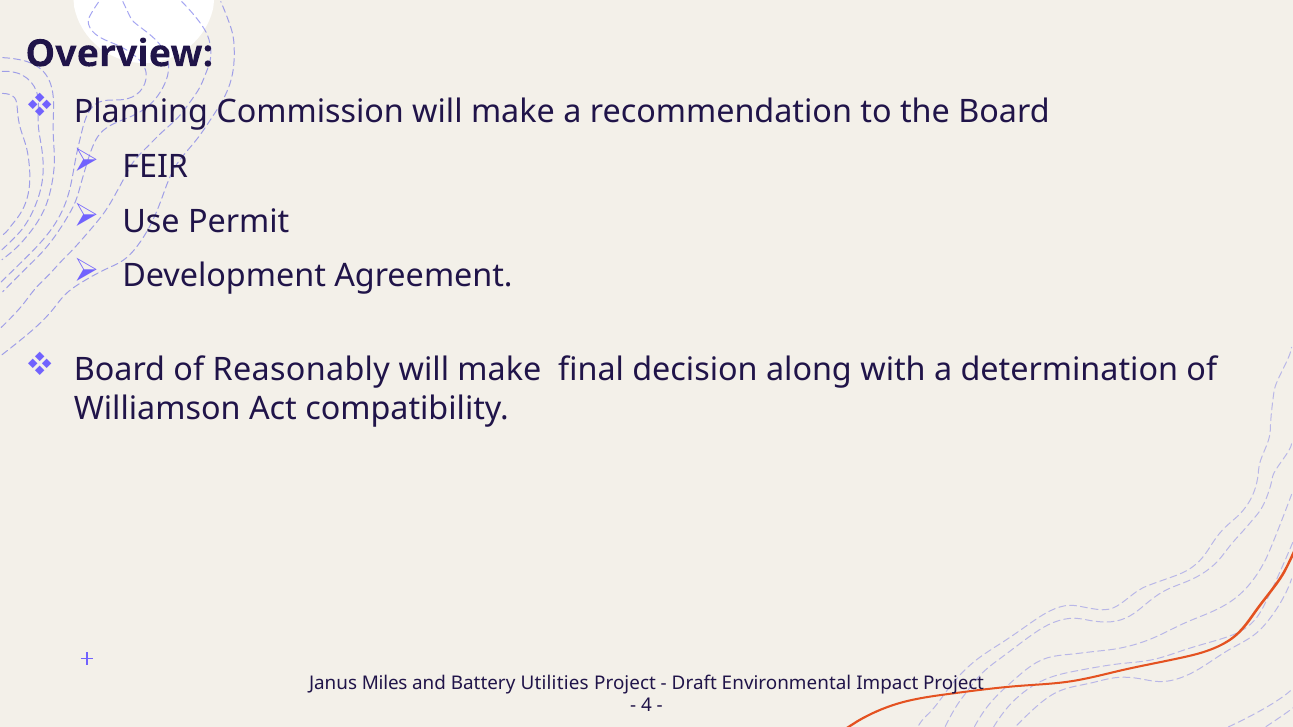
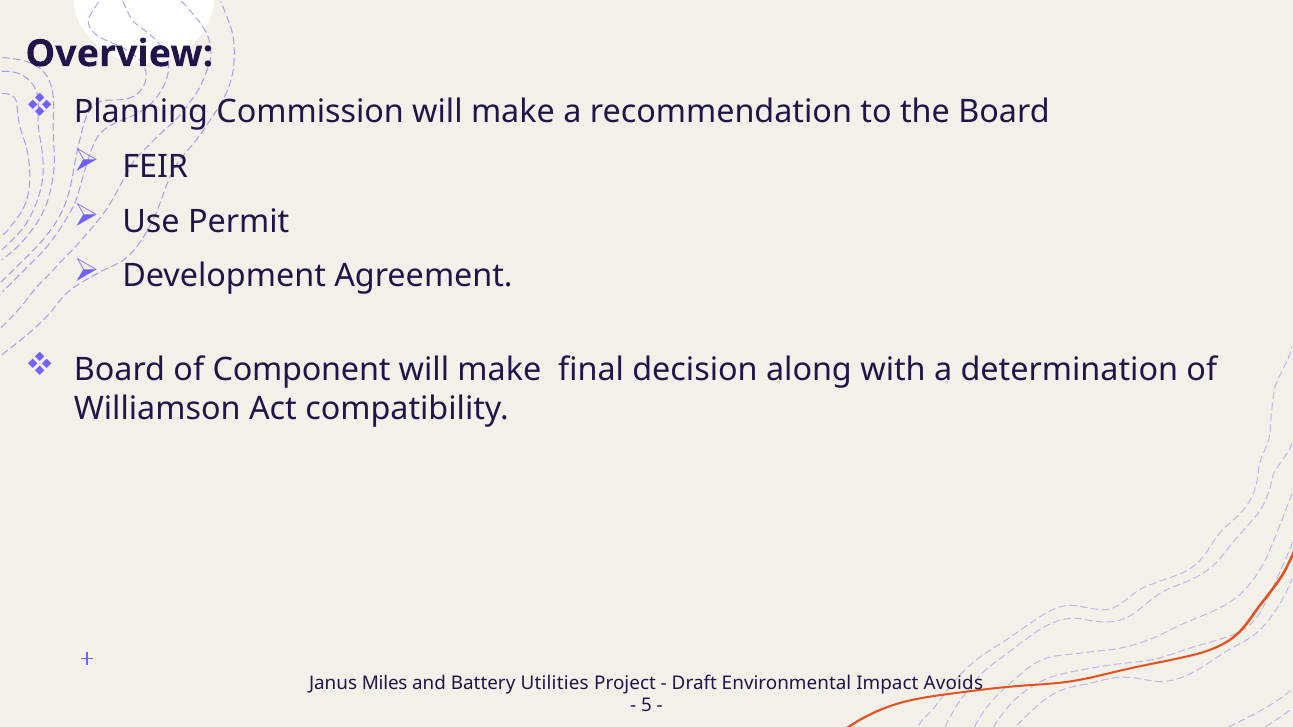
Reasonably: Reasonably -> Component
Impact Project: Project -> Avoids
4: 4 -> 5
